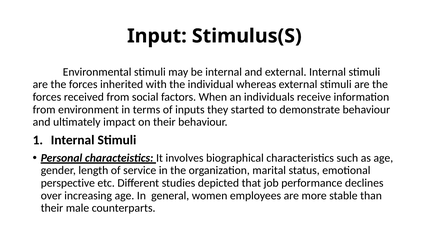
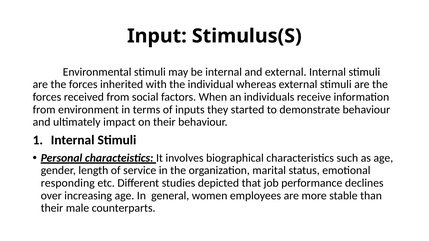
perspective: perspective -> responding
